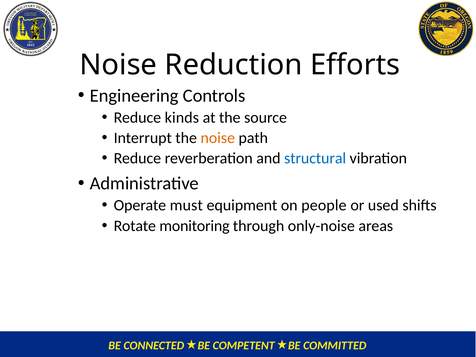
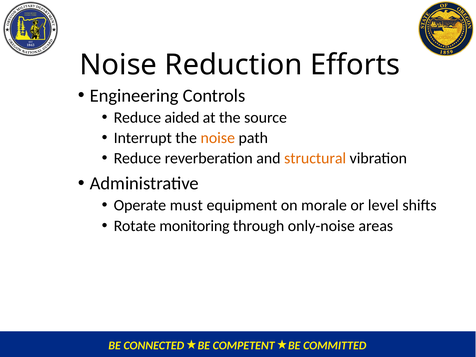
kinds: kinds -> aided
structural colour: blue -> orange
people: people -> morale
used: used -> level
